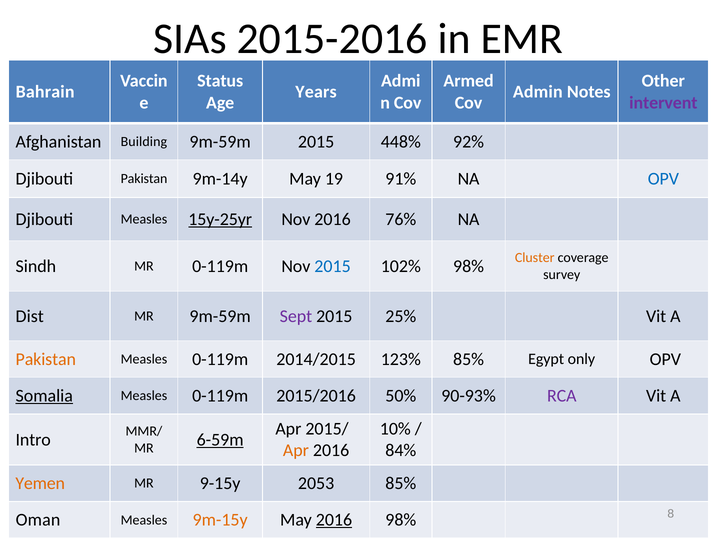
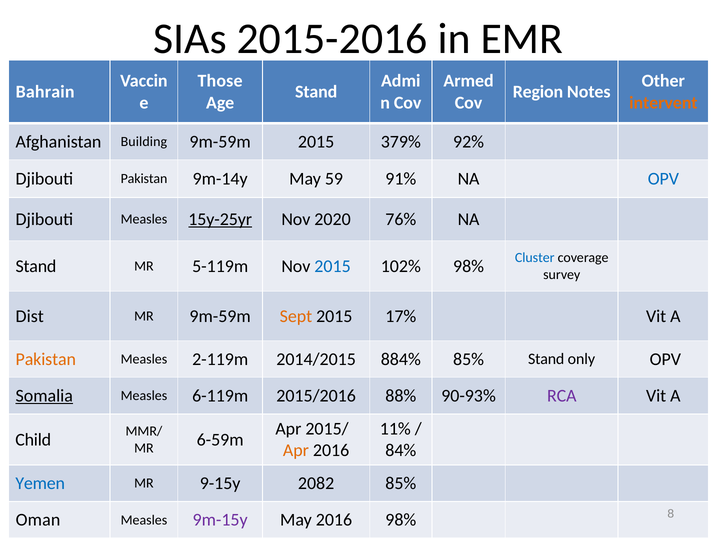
Status: Status -> Those
Years at (316, 92): Years -> Stand
Admin: Admin -> Region
intervent colour: purple -> orange
448%: 448% -> 379%
19: 19 -> 59
Nov 2016: 2016 -> 2020
Sindh at (36, 266): Sindh -> Stand
MR 0-119m: 0-119m -> 5-119m
Cluster colour: orange -> blue
Sept colour: purple -> orange
25%: 25% -> 17%
0-119m at (220, 359): 0-119m -> 2-119m
123%: 123% -> 884%
85% Egypt: Egypt -> Stand
0-119m at (220, 396): 0-119m -> 6-119m
50%: 50% -> 88%
10%: 10% -> 11%
Intro: Intro -> Child
6-59m underline: present -> none
Yemen colour: orange -> blue
2053: 2053 -> 2082
9m-15y colour: orange -> purple
2016 at (334, 520) underline: present -> none
